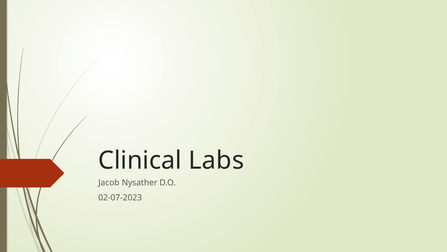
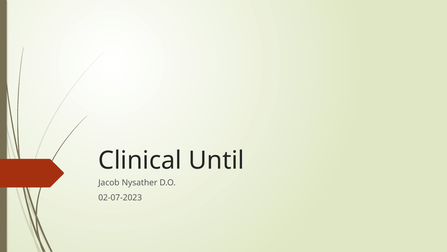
Labs: Labs -> Until
